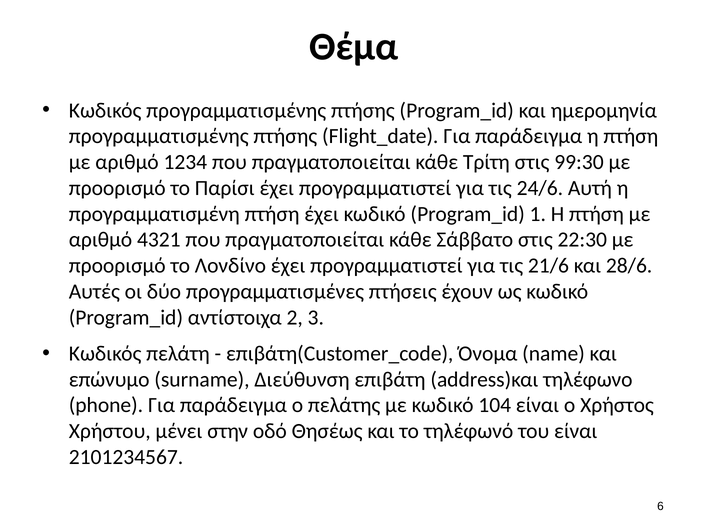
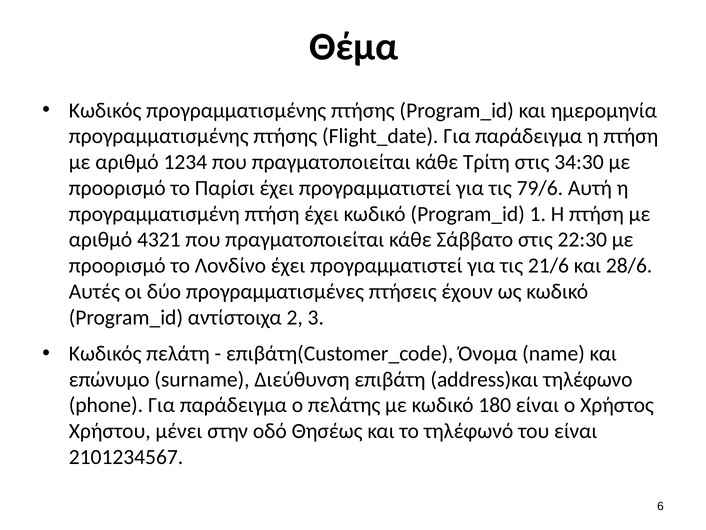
99:30: 99:30 -> 34:30
24/6: 24/6 -> 79/6
104: 104 -> 180
